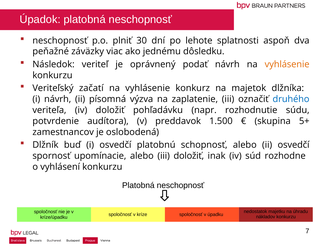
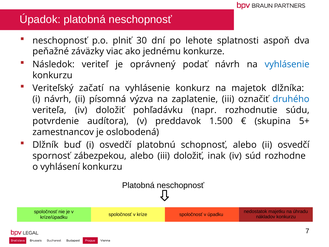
dôsledku: dôsledku -> konkurze
vyhlásenie at (287, 64) colour: orange -> blue
upomínacie: upomínacie -> zábezpekou
